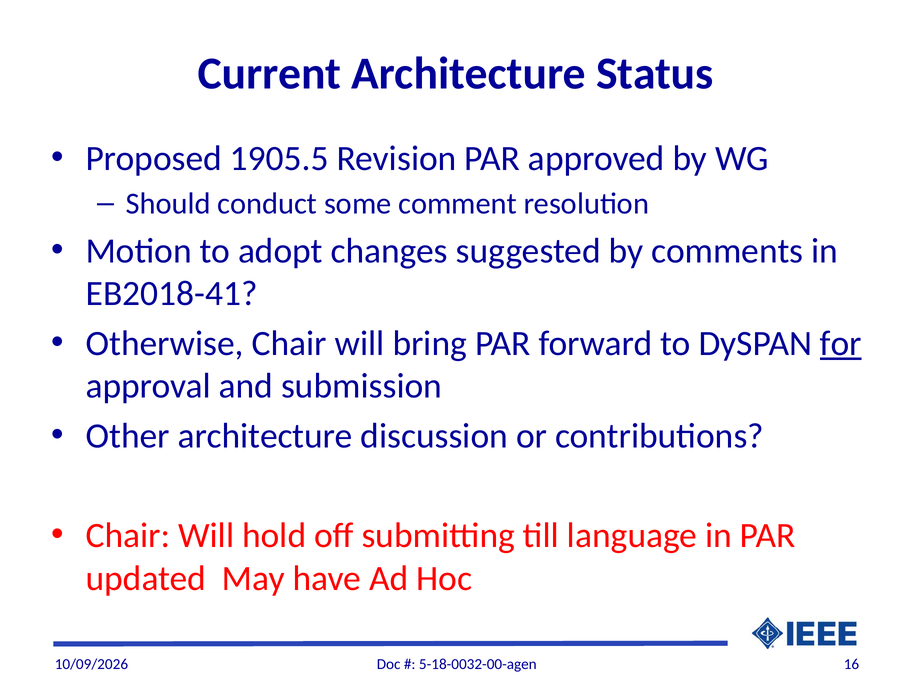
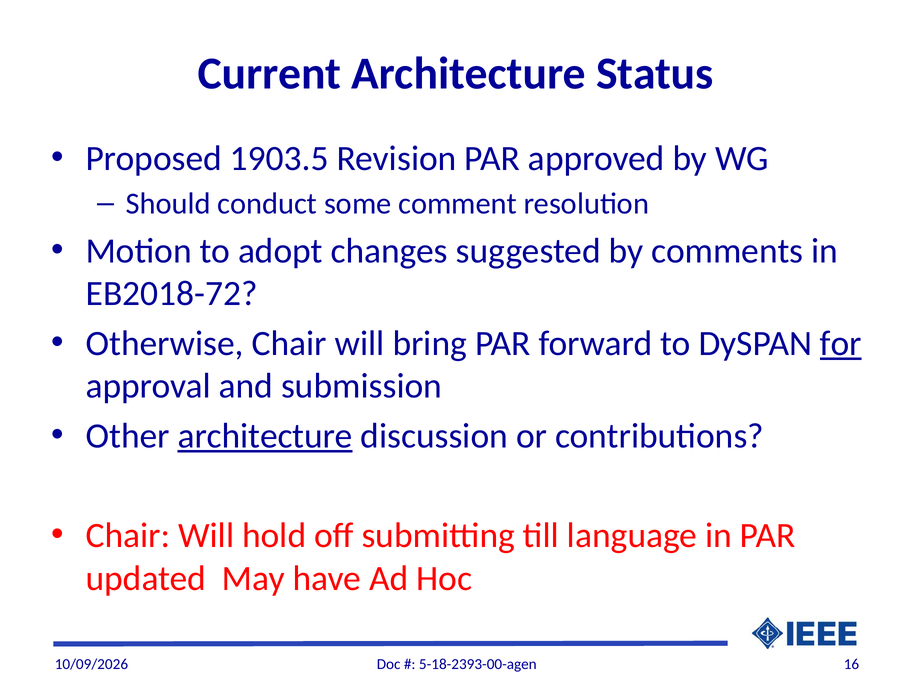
1905.5: 1905.5 -> 1903.5
EB2018-41: EB2018-41 -> EB2018-72
architecture at (265, 436) underline: none -> present
5-18-0032-00-agen: 5-18-0032-00-agen -> 5-18-2393-00-agen
